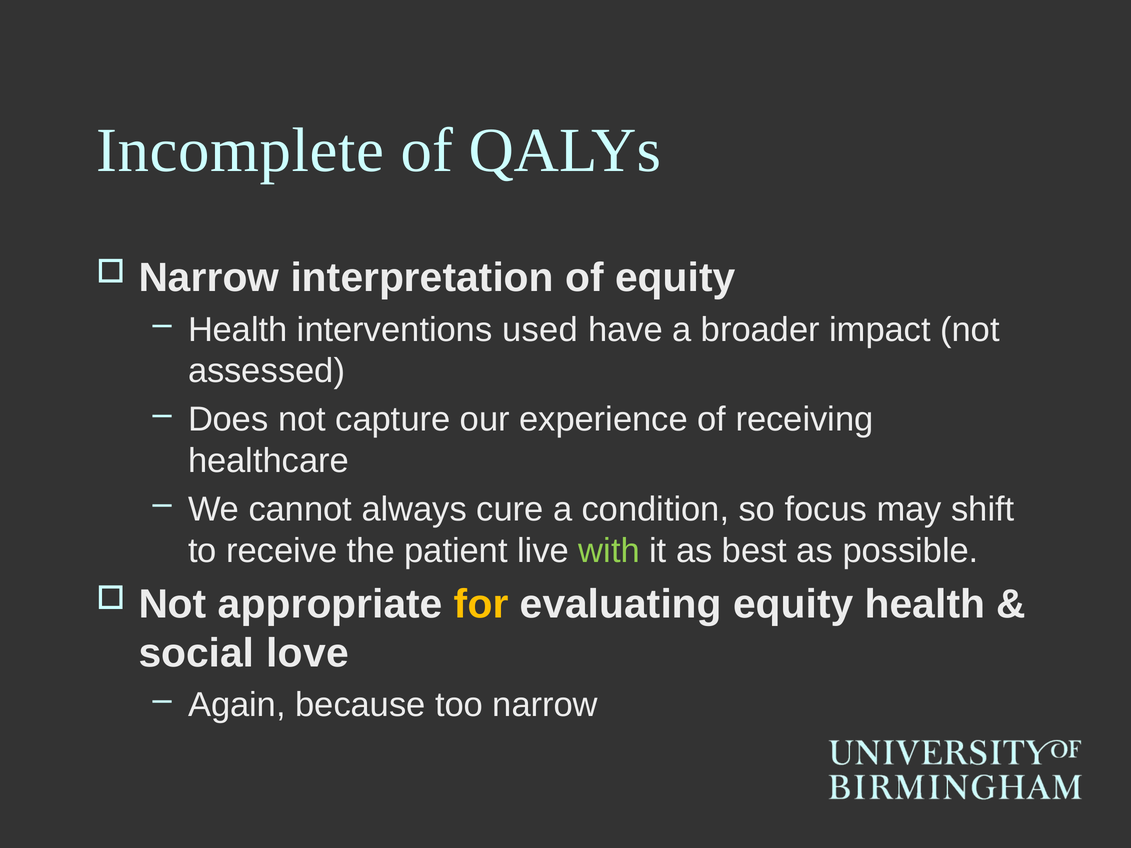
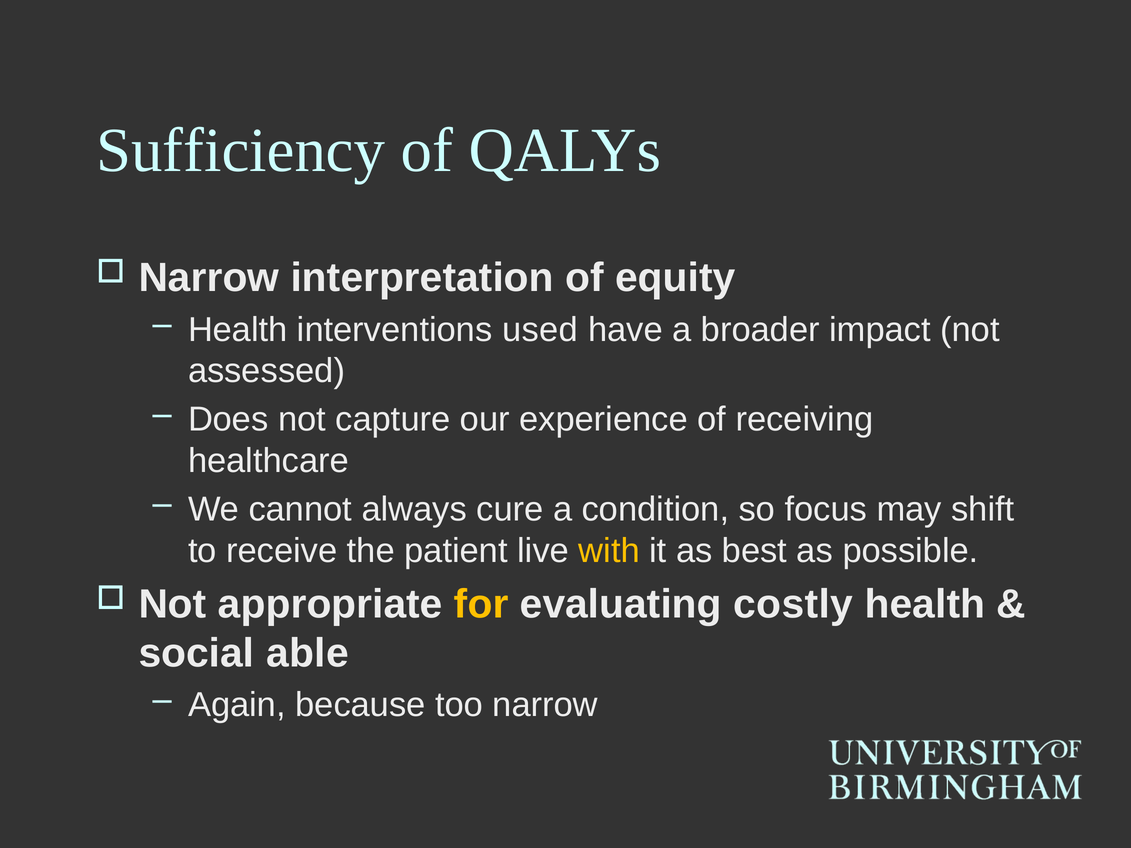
Incomplete: Incomplete -> Sufficiency
with colour: light green -> yellow
evaluating equity: equity -> costly
love: love -> able
